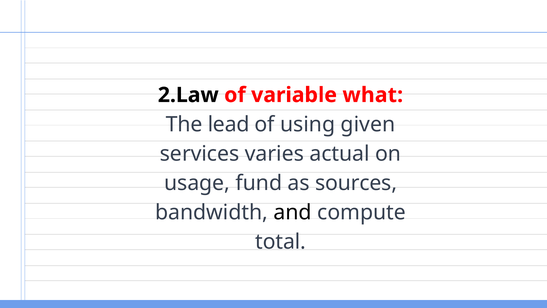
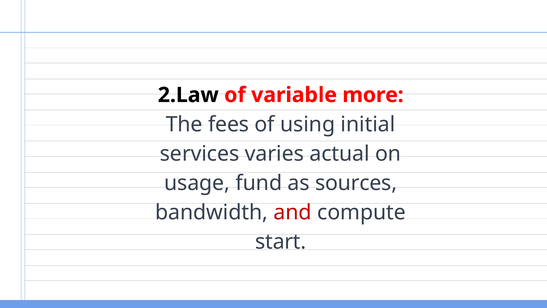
what: what -> more
lead: lead -> fees
given: given -> initial
and colour: black -> red
total: total -> start
